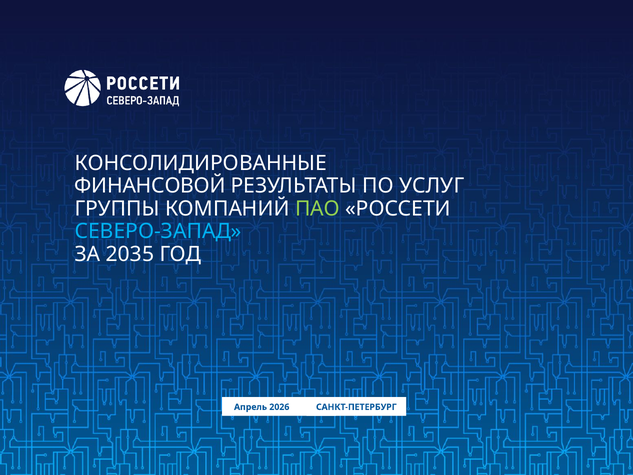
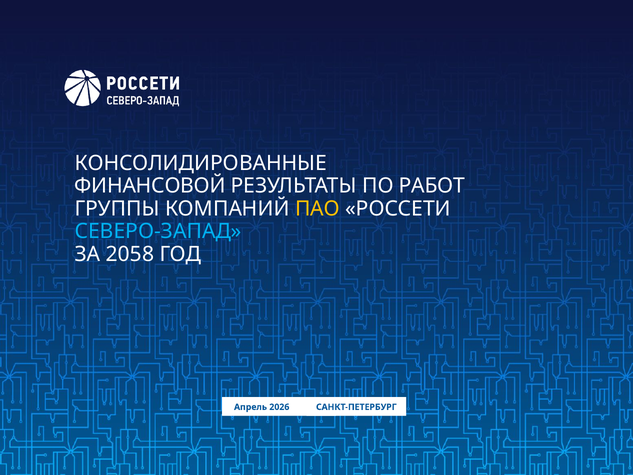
УСЛУГ: УСЛУГ -> РАБОТ
ПАО colour: light green -> yellow
2035: 2035 -> 2058
